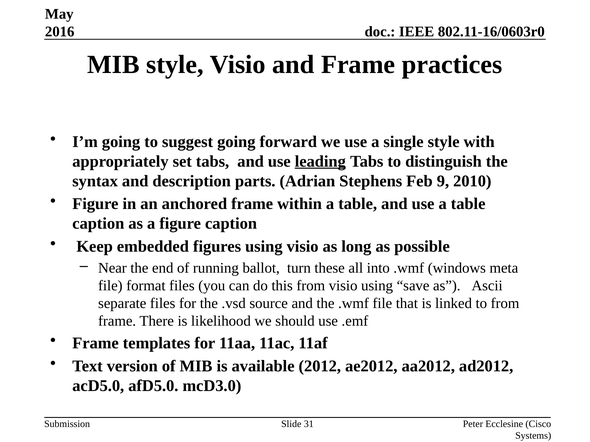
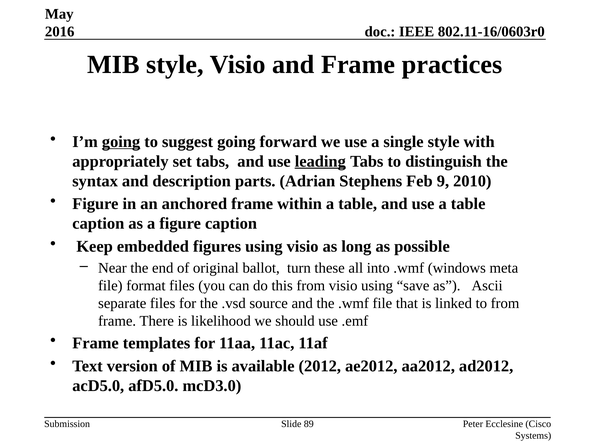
going at (121, 142) underline: none -> present
running: running -> original
31: 31 -> 89
